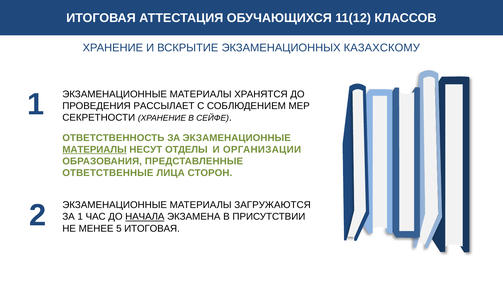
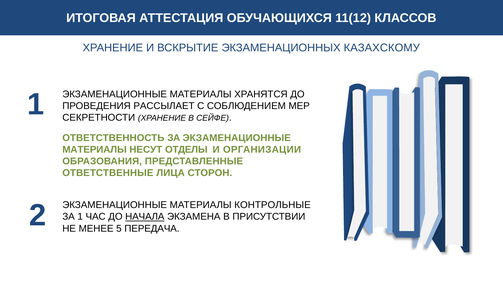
МАТЕРИАЛЫ at (95, 149) underline: present -> none
ЗАГРУЖАЮТСЯ: ЗАГРУЖАЮТСЯ -> КОНТРОЛЬНЫЕ
5 ИТОГОВАЯ: ИТОГОВАЯ -> ПЕРЕДАЧА
